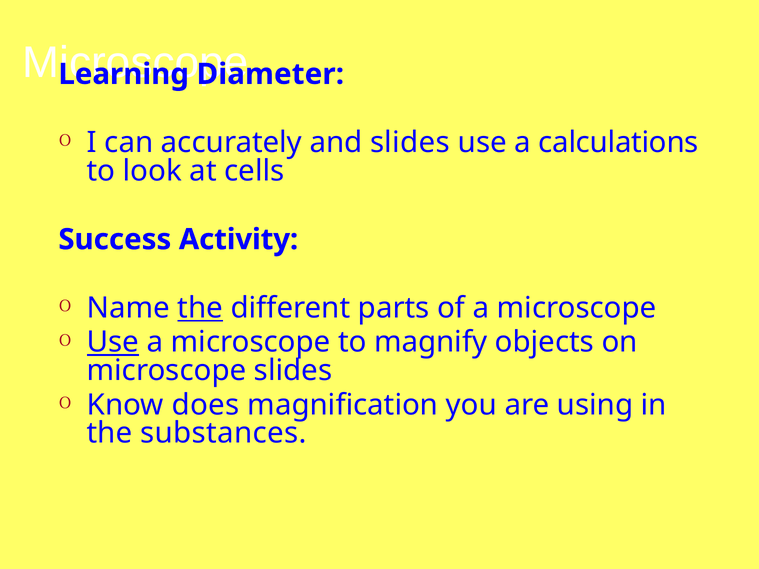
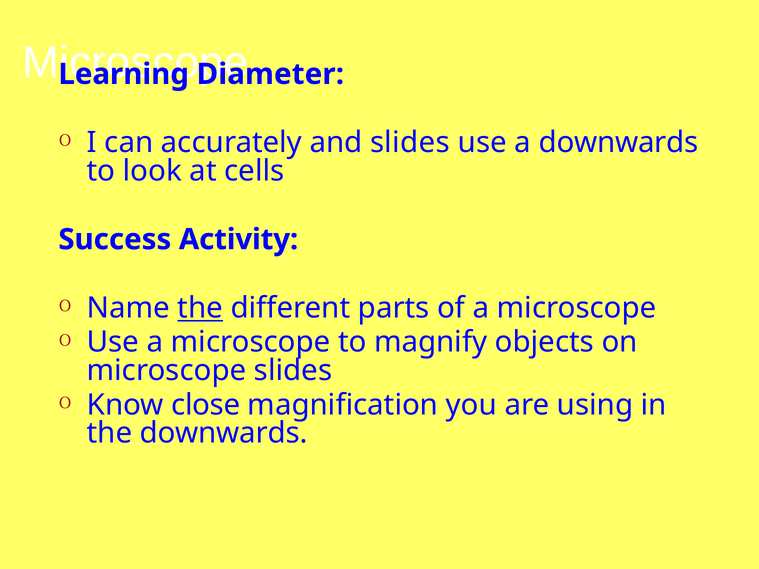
a calculations: calculations -> downwards
Use at (113, 342) underline: present -> none
does: does -> close
the substances: substances -> downwards
